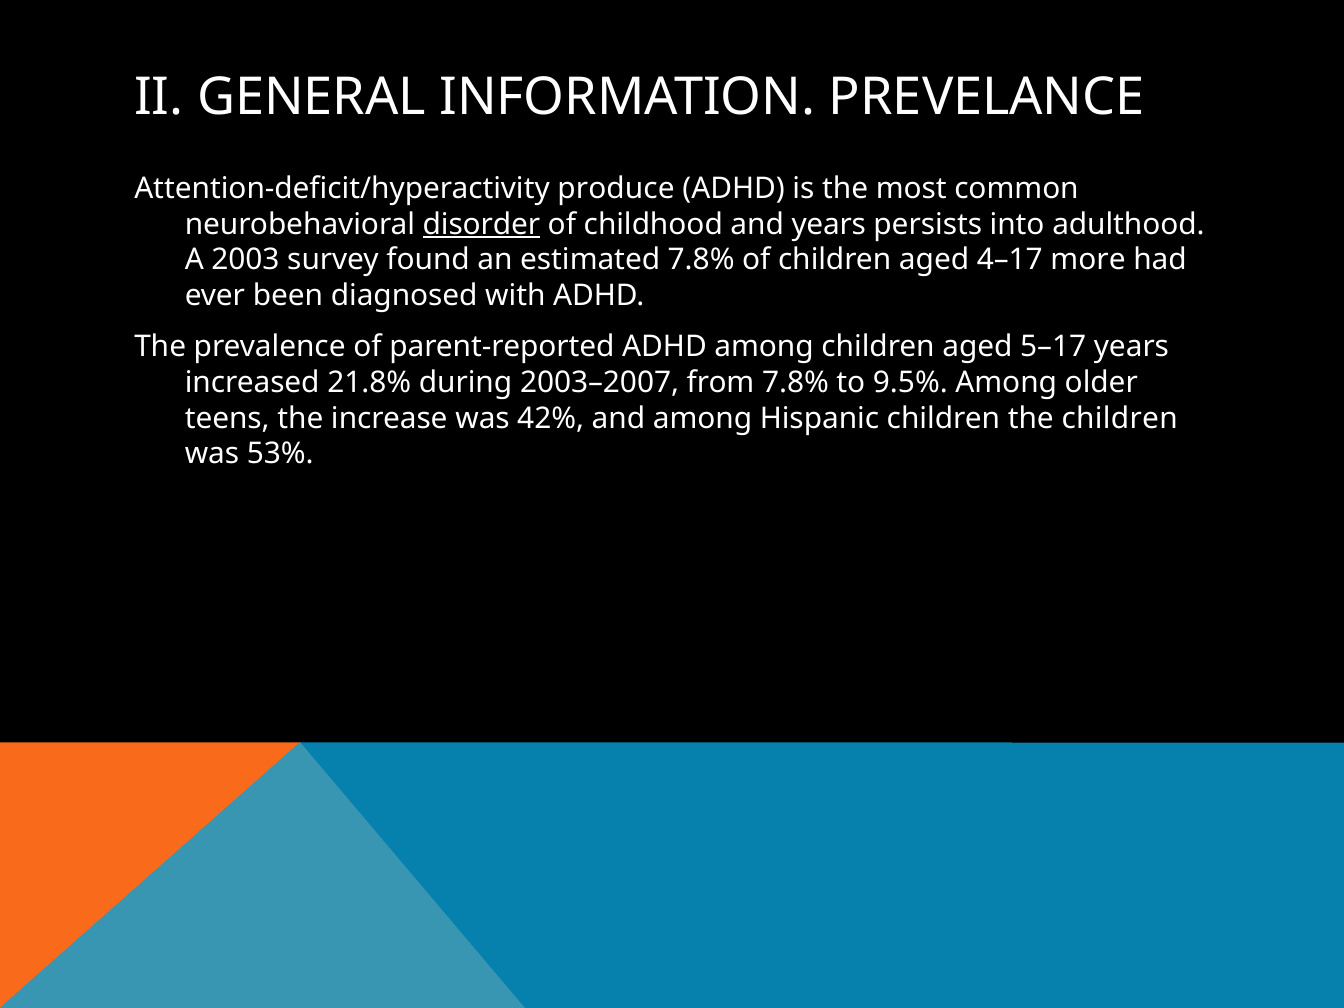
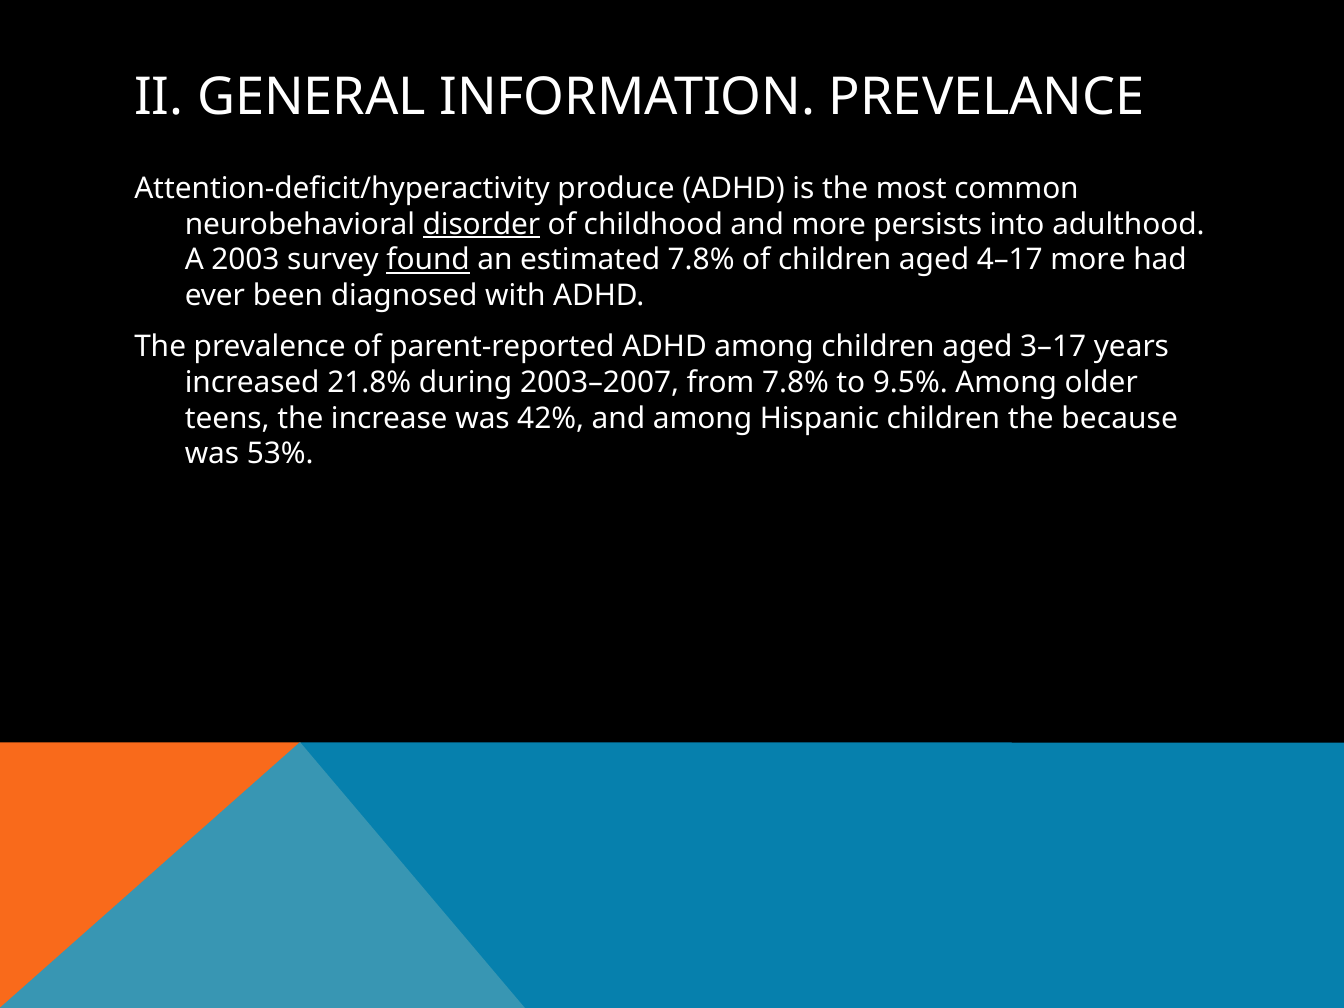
and years: years -> more
found underline: none -> present
5–17: 5–17 -> 3–17
the children: children -> because
